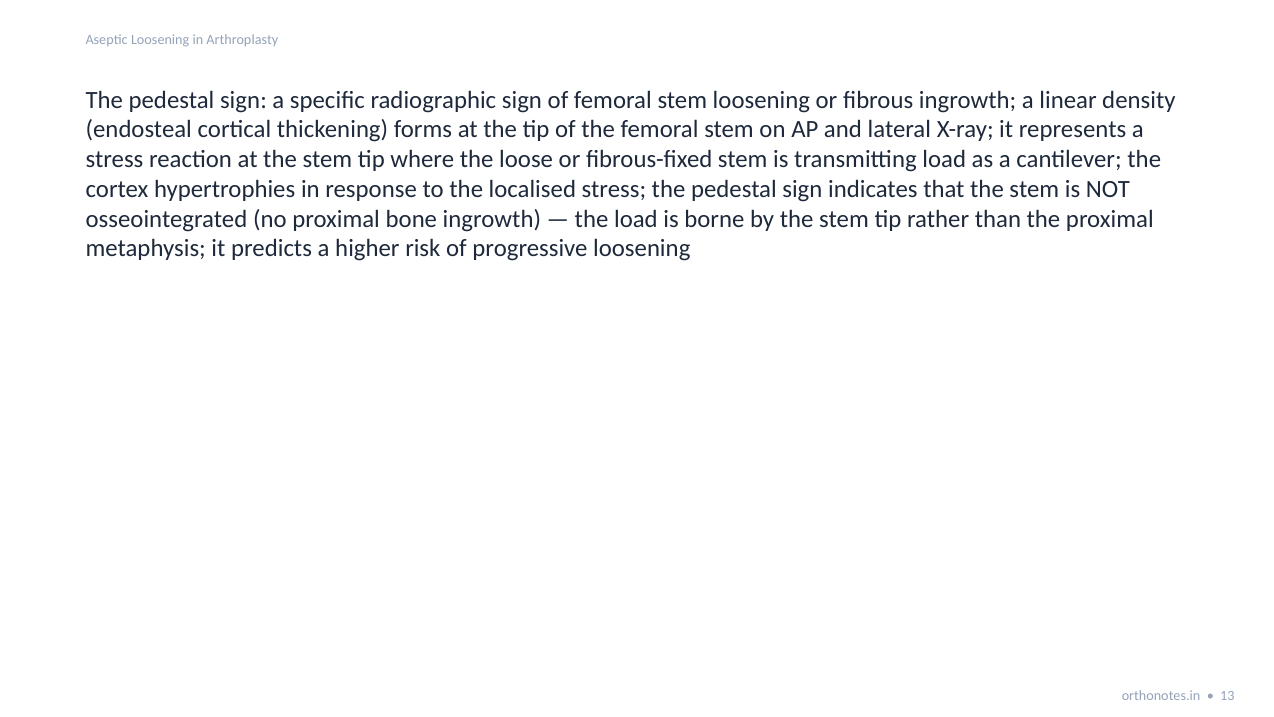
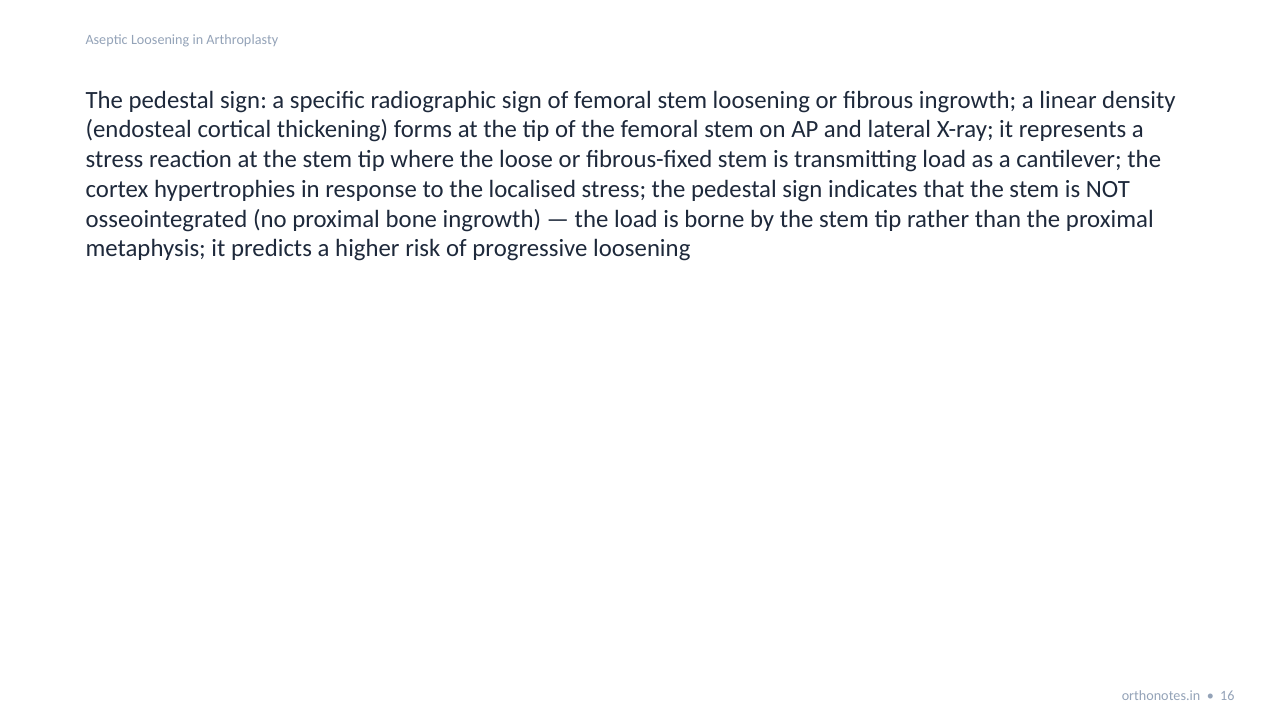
13: 13 -> 16
